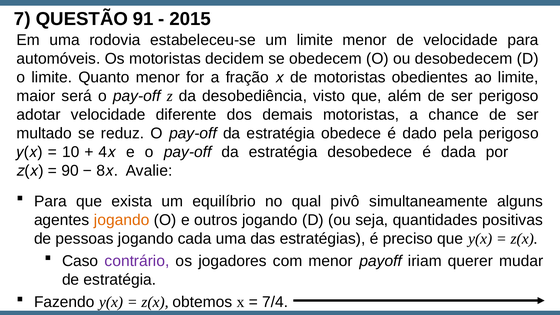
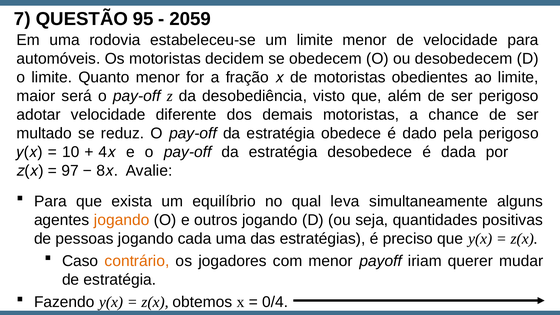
91: 91 -> 95
2015: 2015 -> 2059
90: 90 -> 97
pivô: pivô -> leva
contrário colour: purple -> orange
7/4: 7/4 -> 0/4
